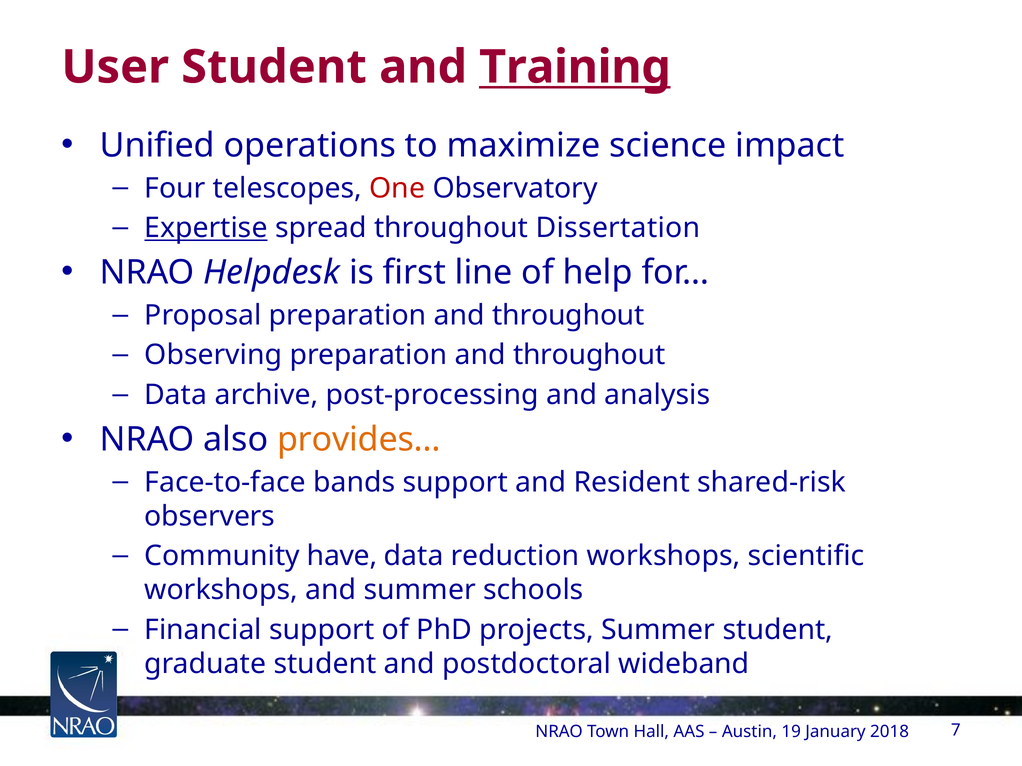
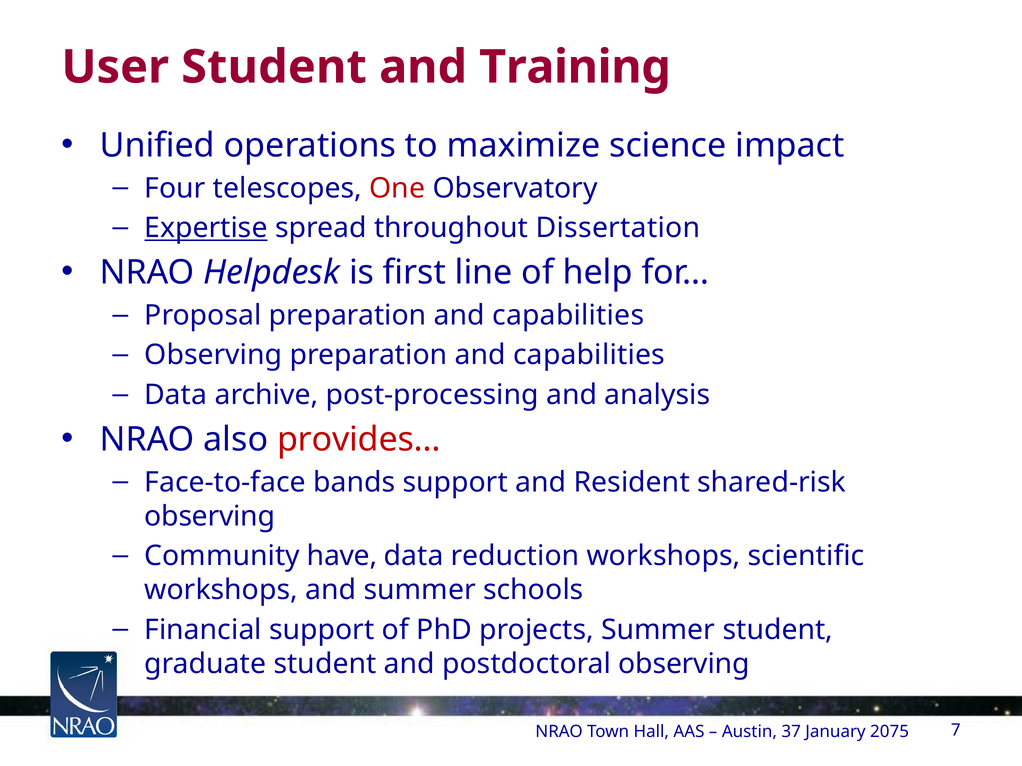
Training underline: present -> none
Proposal preparation and throughout: throughout -> capabilities
Observing preparation and throughout: throughout -> capabilities
provides… colour: orange -> red
observers at (210, 517): observers -> observing
postdoctoral wideband: wideband -> observing
19: 19 -> 37
2018: 2018 -> 2075
